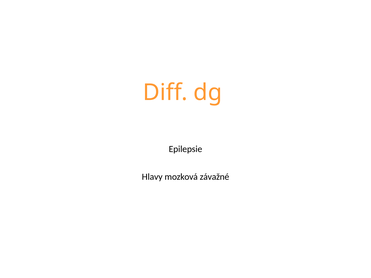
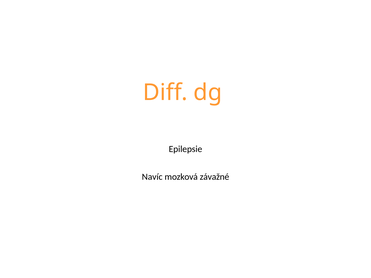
Hlavy: Hlavy -> Navíc
